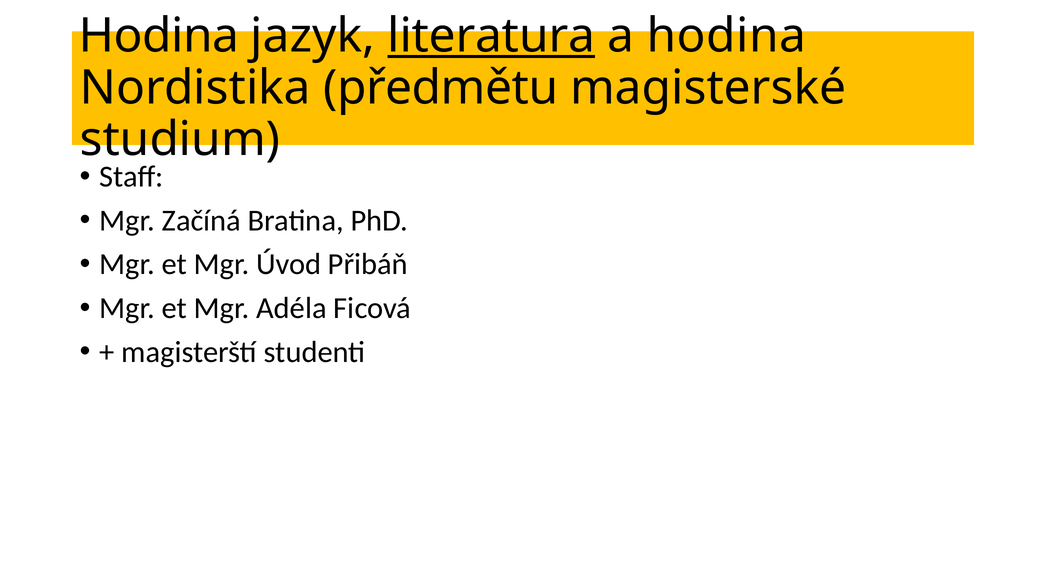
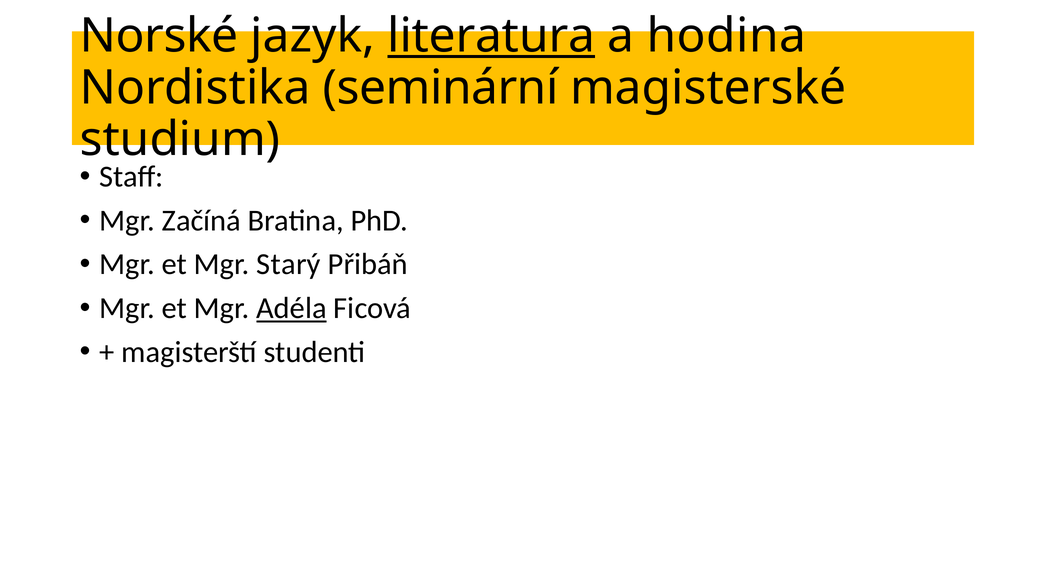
Hodina at (159, 36): Hodina -> Norské
předmětu: předmětu -> seminární
Úvod: Úvod -> Starý
Adéla underline: none -> present
